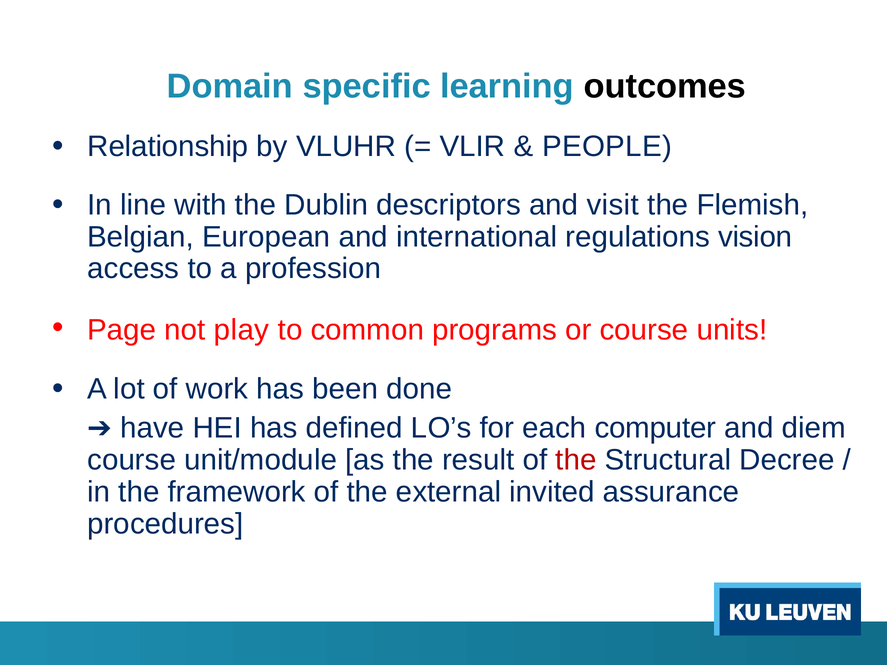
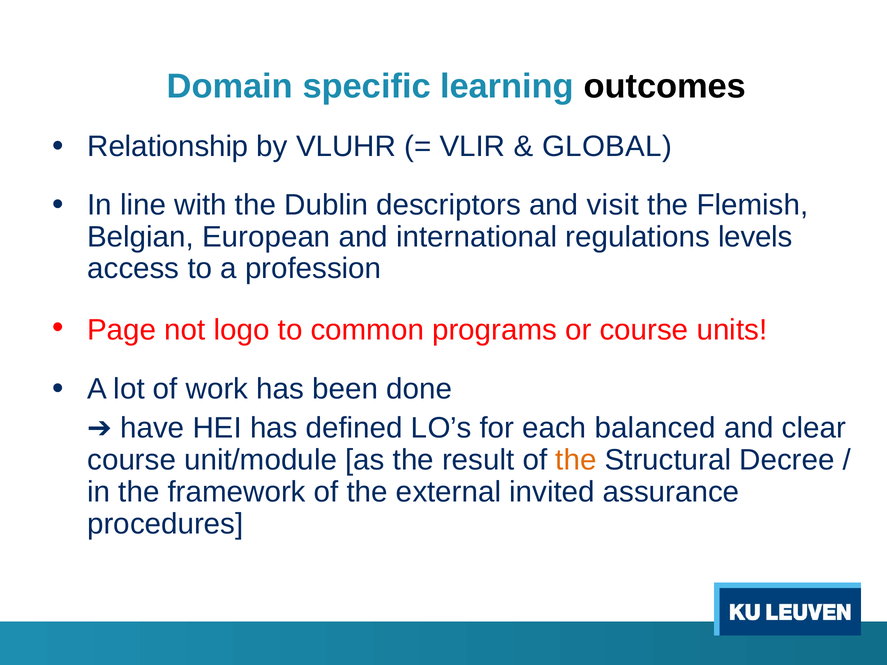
PEOPLE: PEOPLE -> GLOBAL
vision: vision -> levels
play: play -> logo
computer: computer -> balanced
diem: diem -> clear
the at (576, 460) colour: red -> orange
